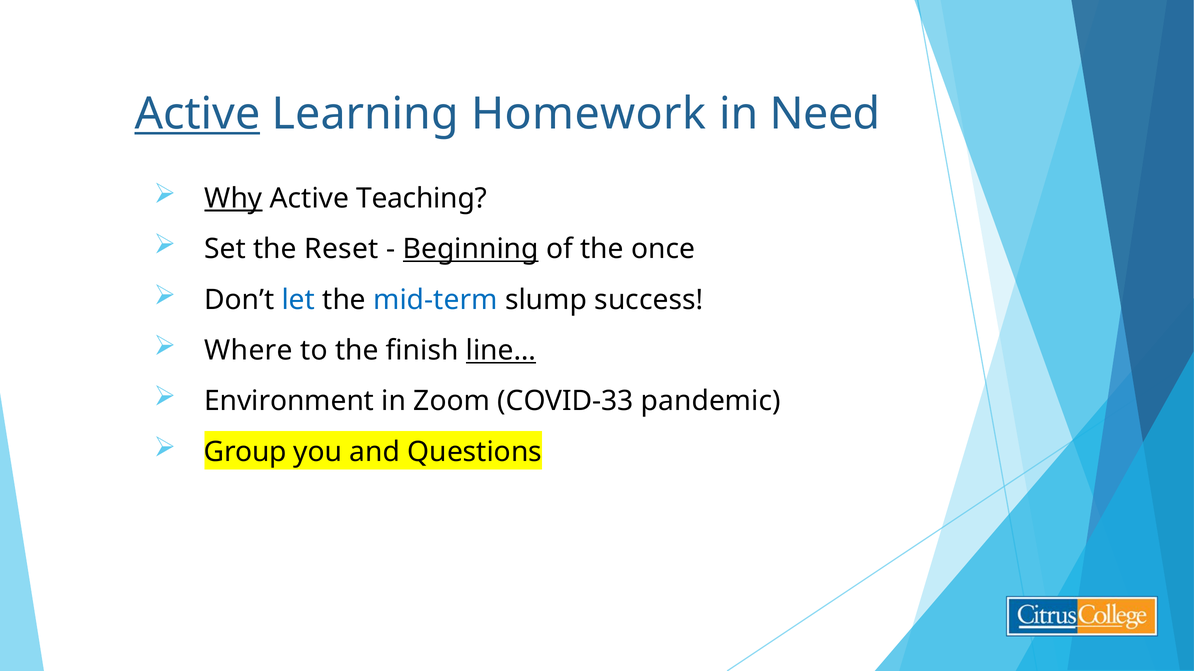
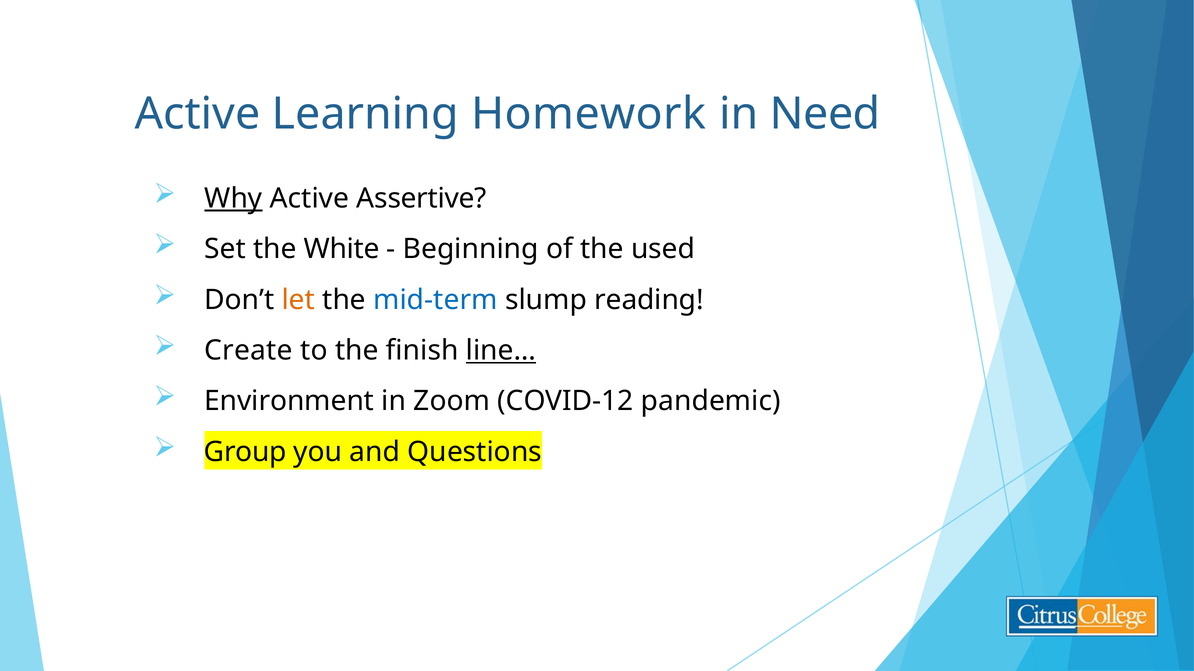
Active at (197, 114) underline: present -> none
Teaching: Teaching -> Assertive
Reset: Reset -> White
Beginning underline: present -> none
once: once -> used
let colour: blue -> orange
success: success -> reading
Where: Where -> Create
COVID-33: COVID-33 -> COVID-12
